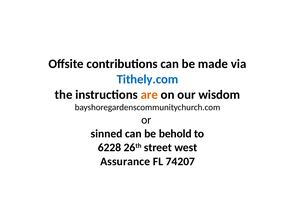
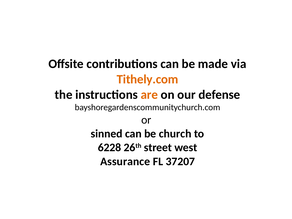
Tithely.com colour: blue -> orange
wisdom: wisdom -> defense
behold: behold -> church
74207: 74207 -> 37207
